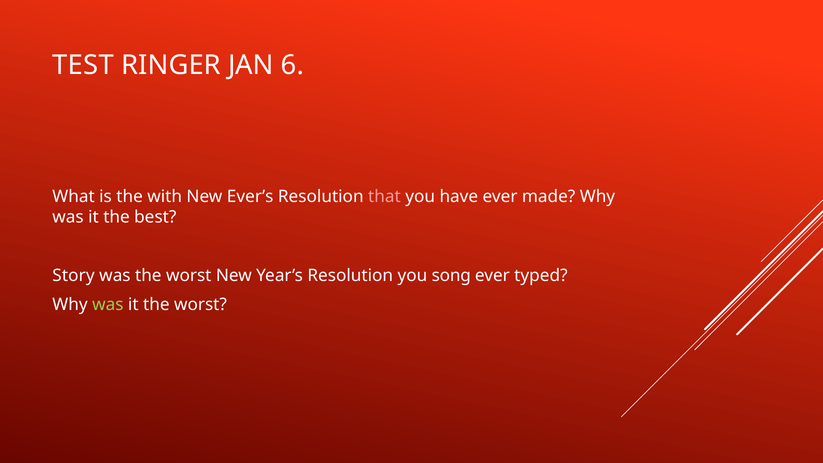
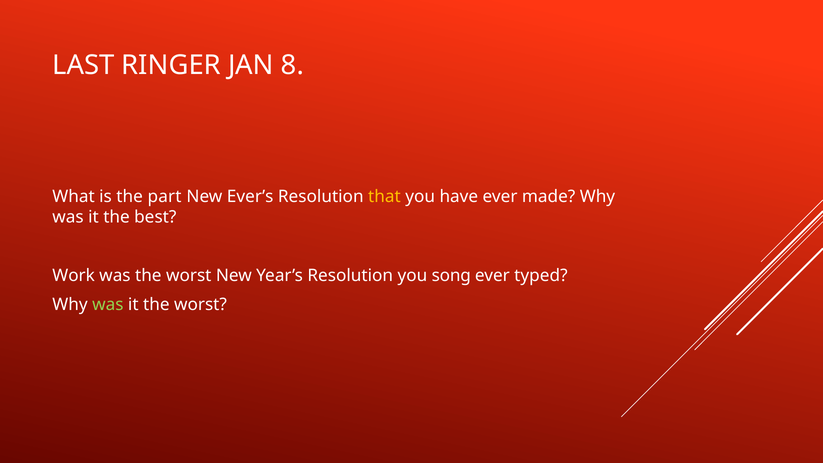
TEST: TEST -> LAST
6: 6 -> 8
with: with -> part
that colour: pink -> yellow
Story: Story -> Work
